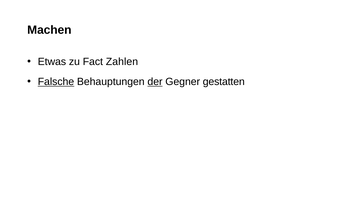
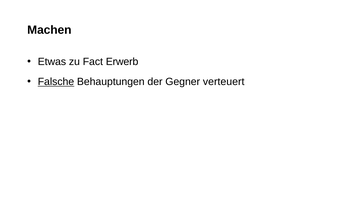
Zahlen: Zahlen -> Erwerb
der underline: present -> none
gestatten: gestatten -> verteuert
